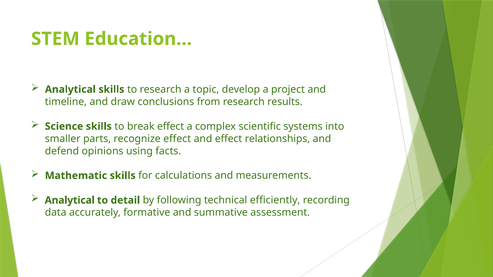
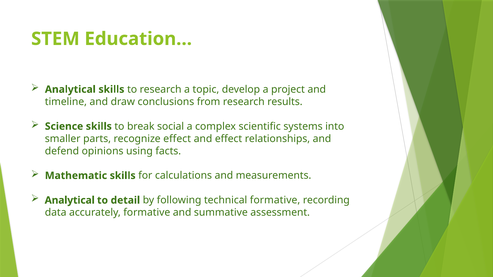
break effect: effect -> social
technical efficiently: efficiently -> formative
